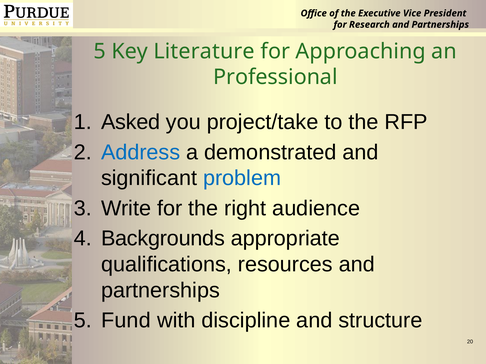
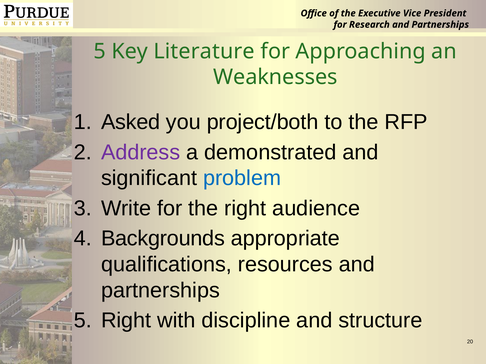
Professional: Professional -> Weaknesses
project/take: project/take -> project/both
Address colour: blue -> purple
5 Fund: Fund -> Right
